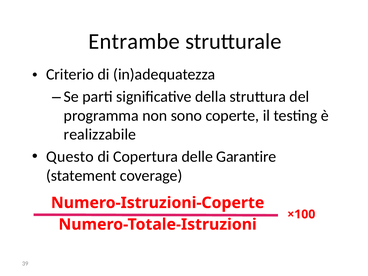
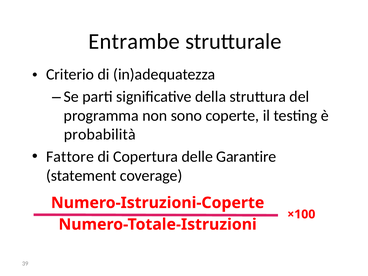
realizzabile: realizzabile -> probabilità
Questo: Questo -> Fattore
